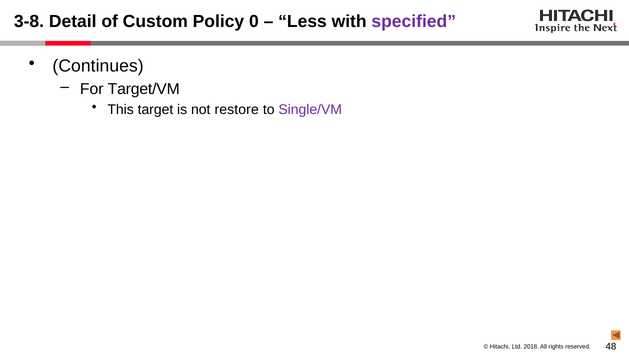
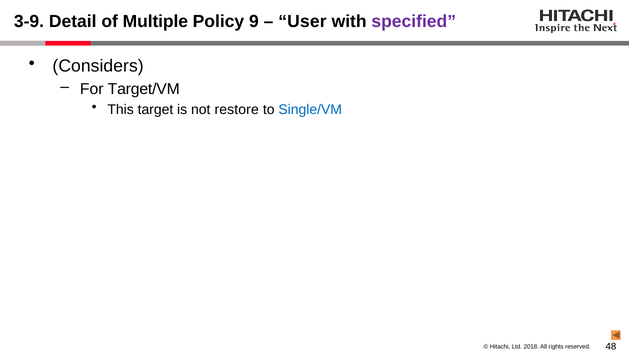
3-8: 3-8 -> 3-9
Custom: Custom -> Multiple
0: 0 -> 9
Less: Less -> User
Continues: Continues -> Considers
Single/VM colour: purple -> blue
